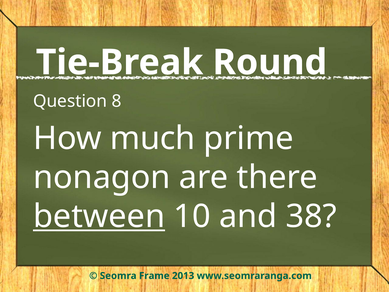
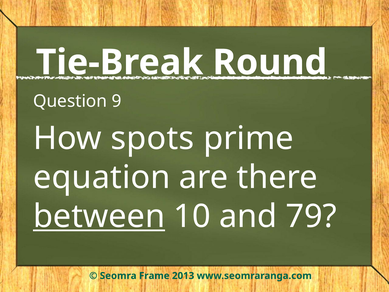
Round underline: none -> present
8: 8 -> 9
much: much -> spots
nonagon: nonagon -> equation
38: 38 -> 79
